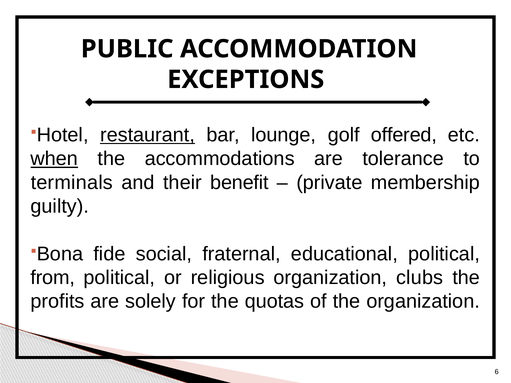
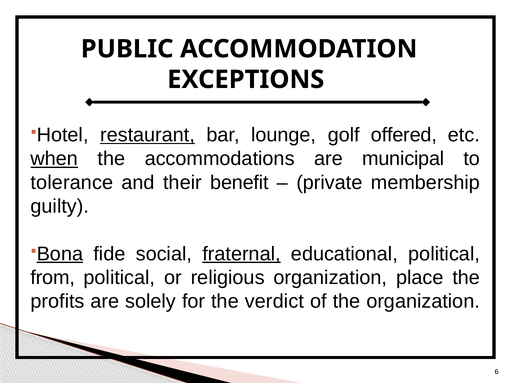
tolerance: tolerance -> municipal
terminals: terminals -> tolerance
Bona underline: none -> present
fraternal underline: none -> present
clubs: clubs -> place
quotas: quotas -> verdict
